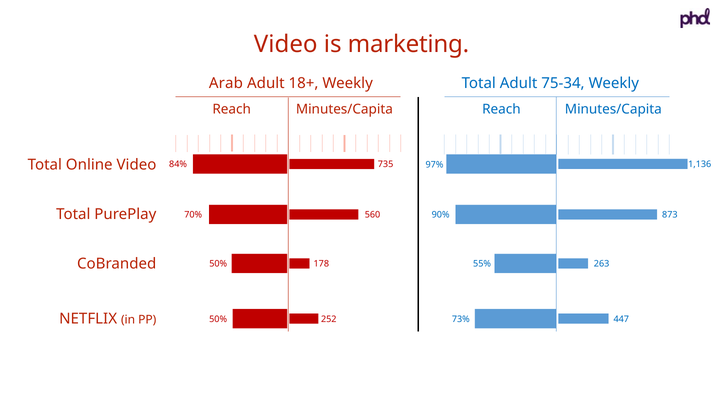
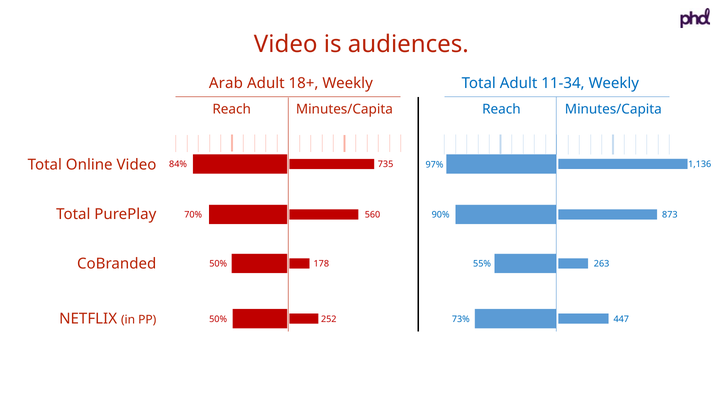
marketing: marketing -> audiences
75-34: 75-34 -> 11-34
